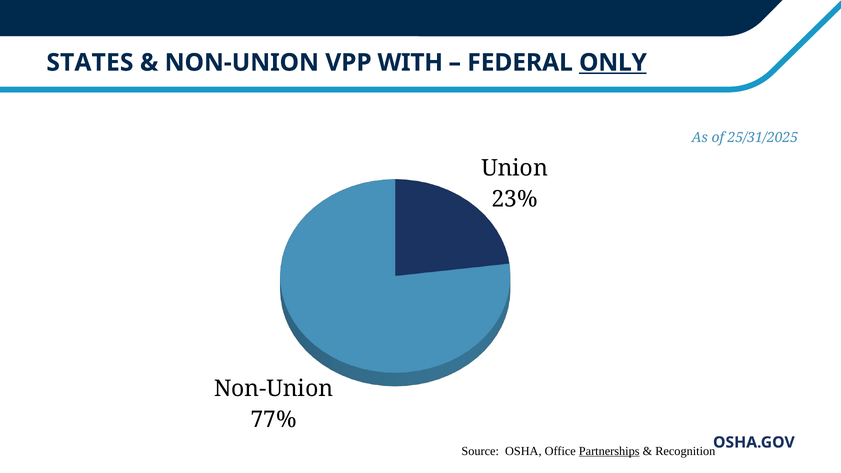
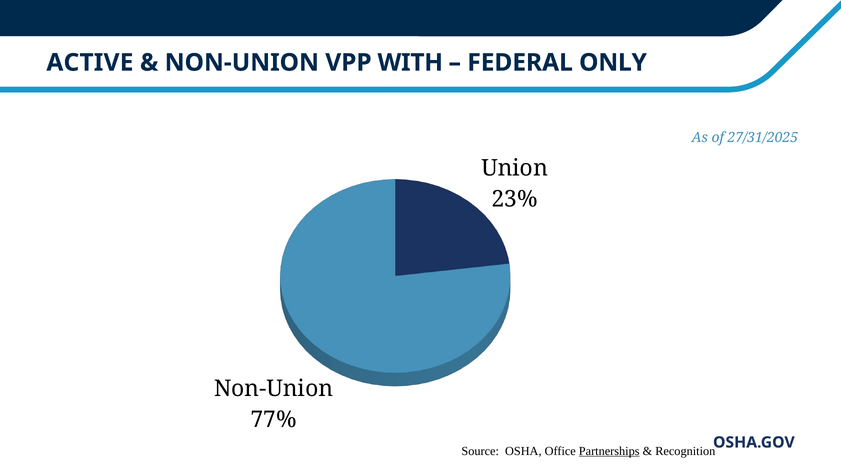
STATES: STATES -> ACTIVE
ONLY underline: present -> none
25/31/2025: 25/31/2025 -> 27/31/2025
